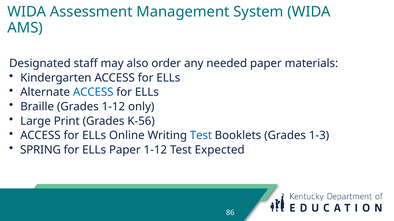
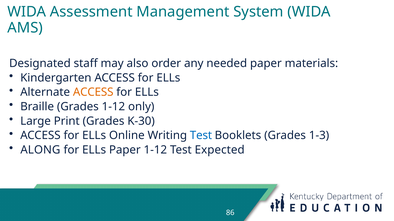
ACCESS at (93, 92) colour: blue -> orange
K-56: K-56 -> K-30
SPRING: SPRING -> ALONG
